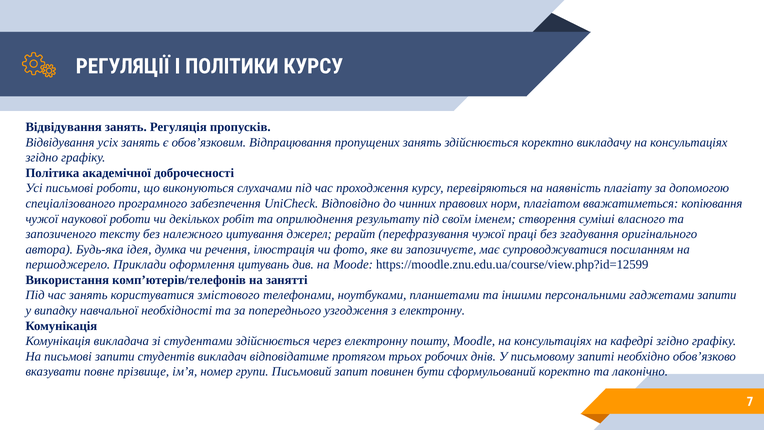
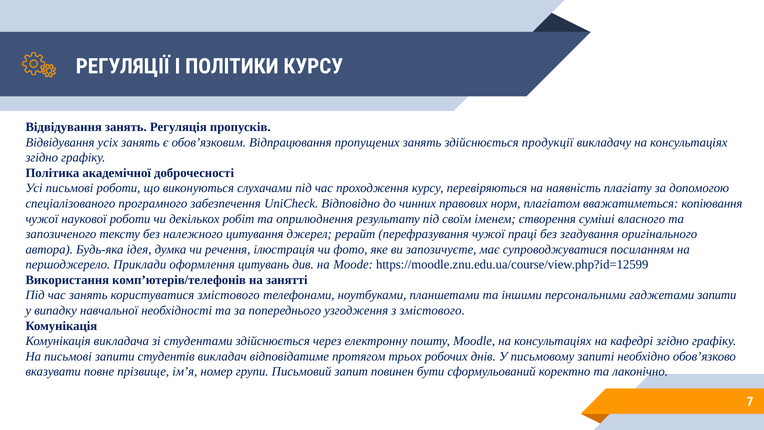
здійснюється коректно: коректно -> продукції
з електронну: електронну -> змістового
